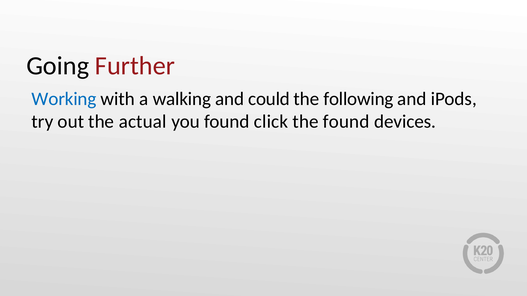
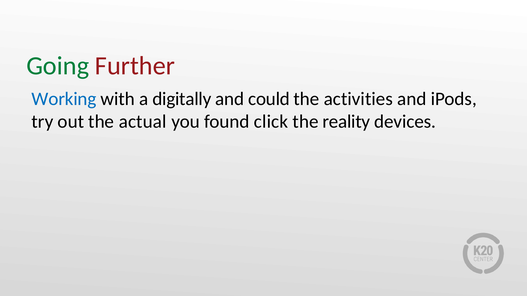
Going colour: black -> green
walking: walking -> digitally
following: following -> activities
the found: found -> reality
